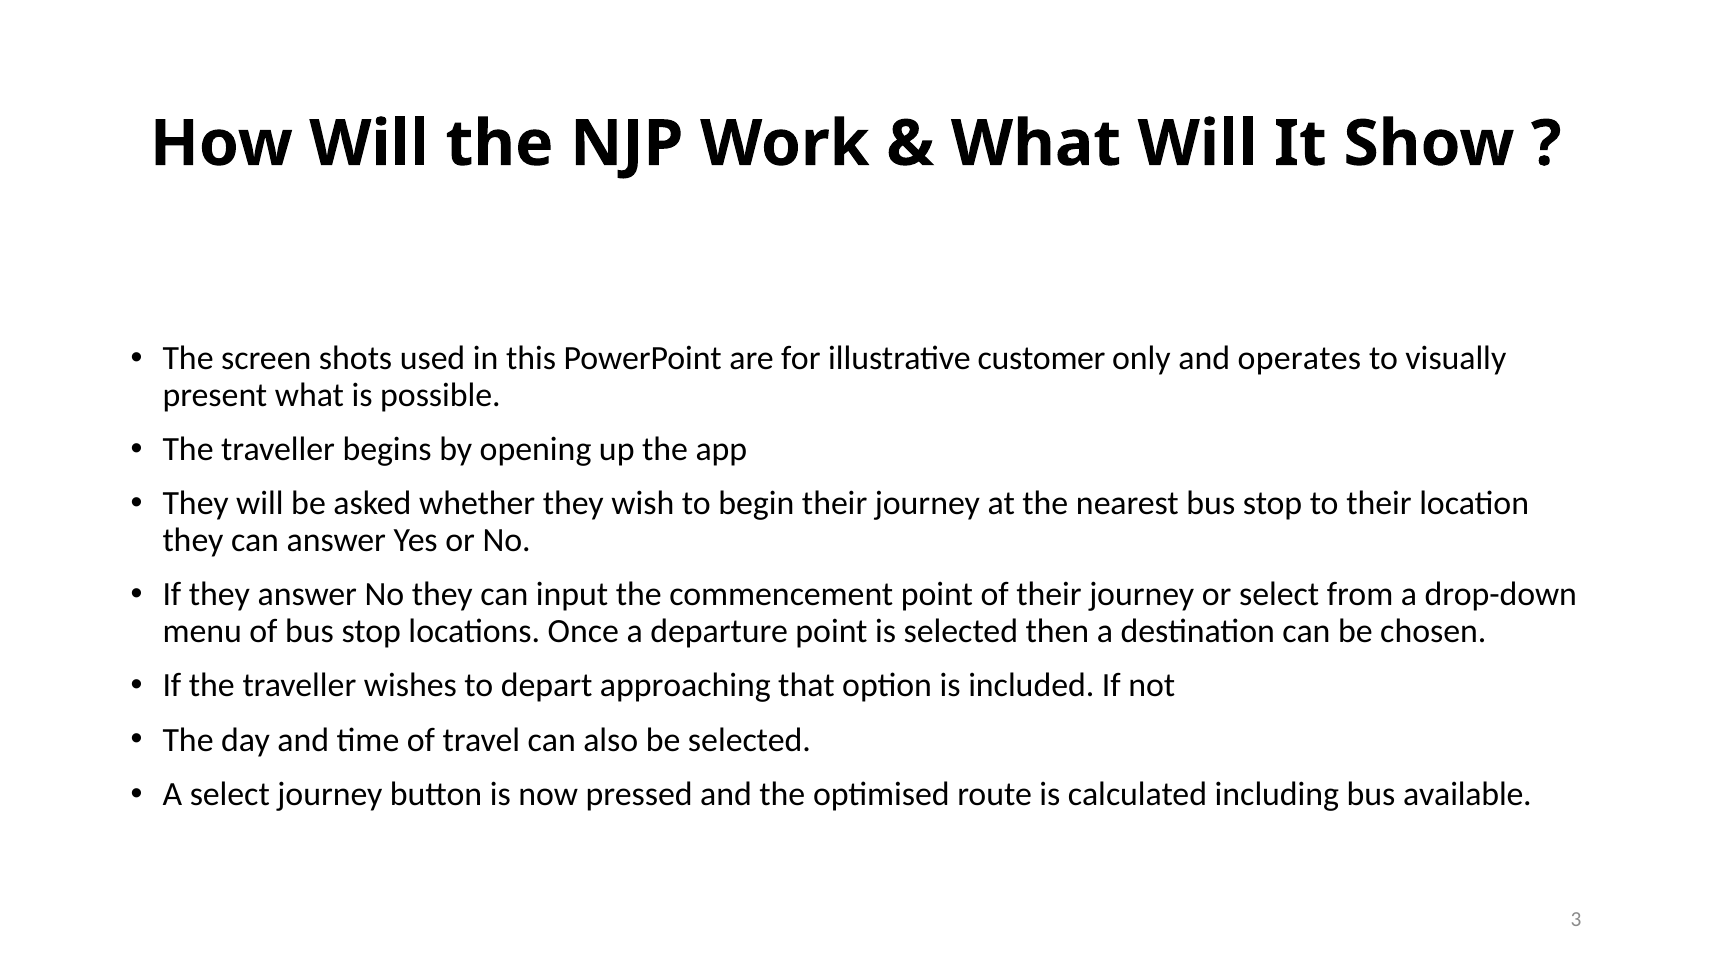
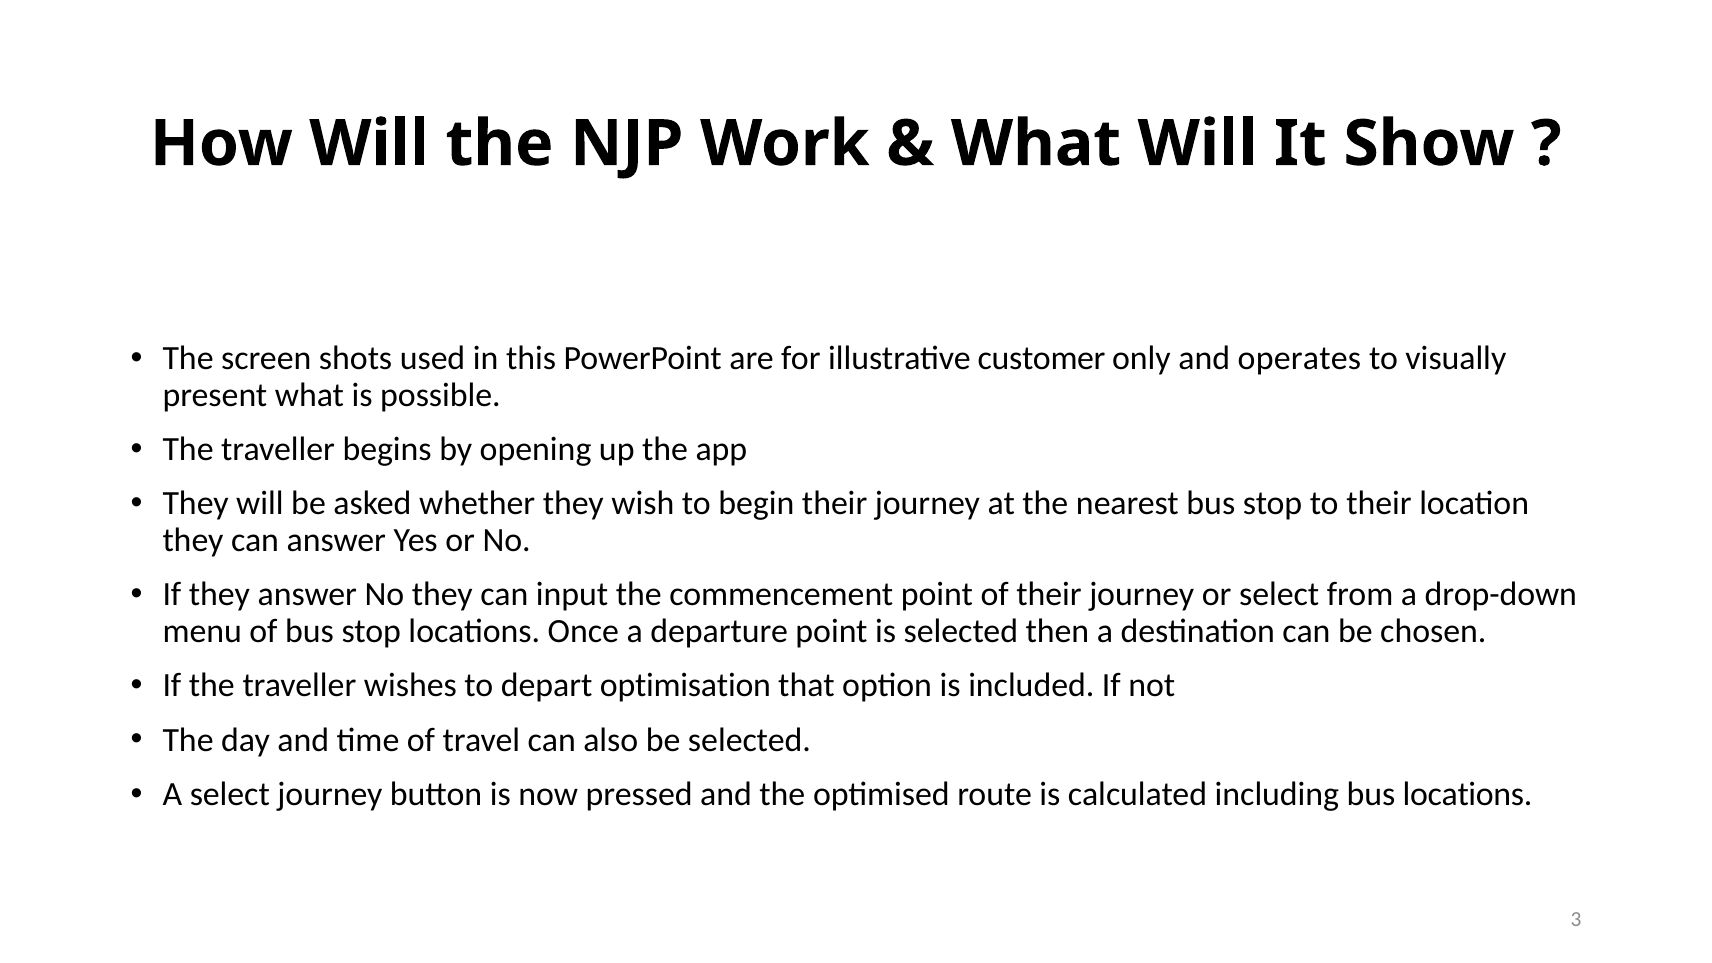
approaching: approaching -> optimisation
bus available: available -> locations
